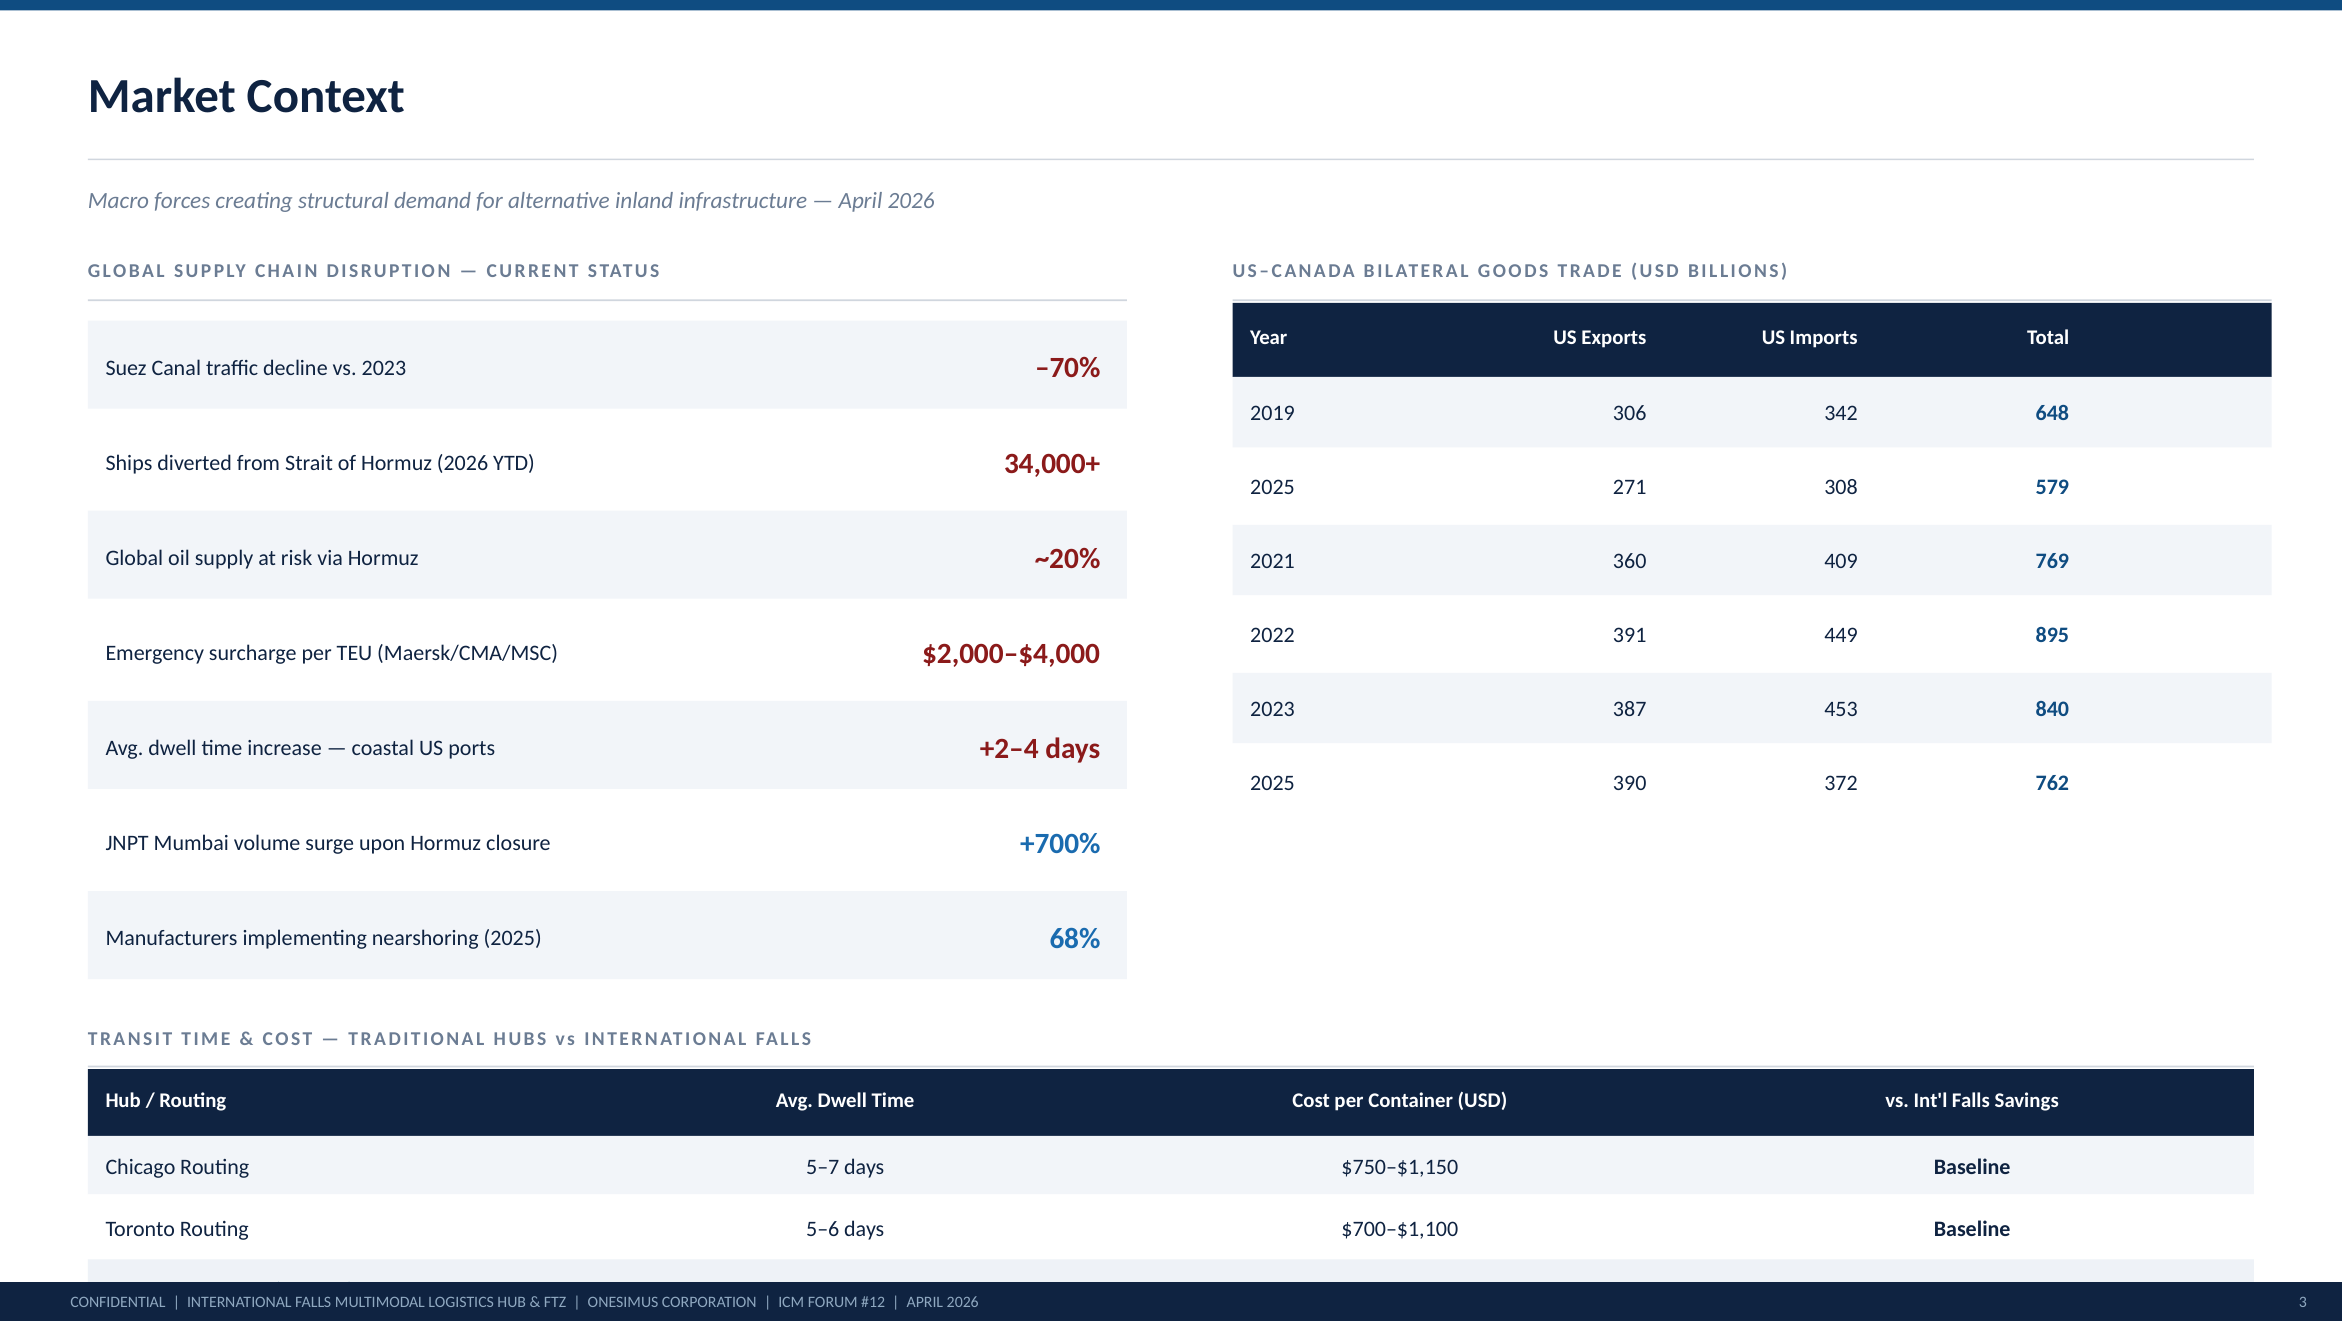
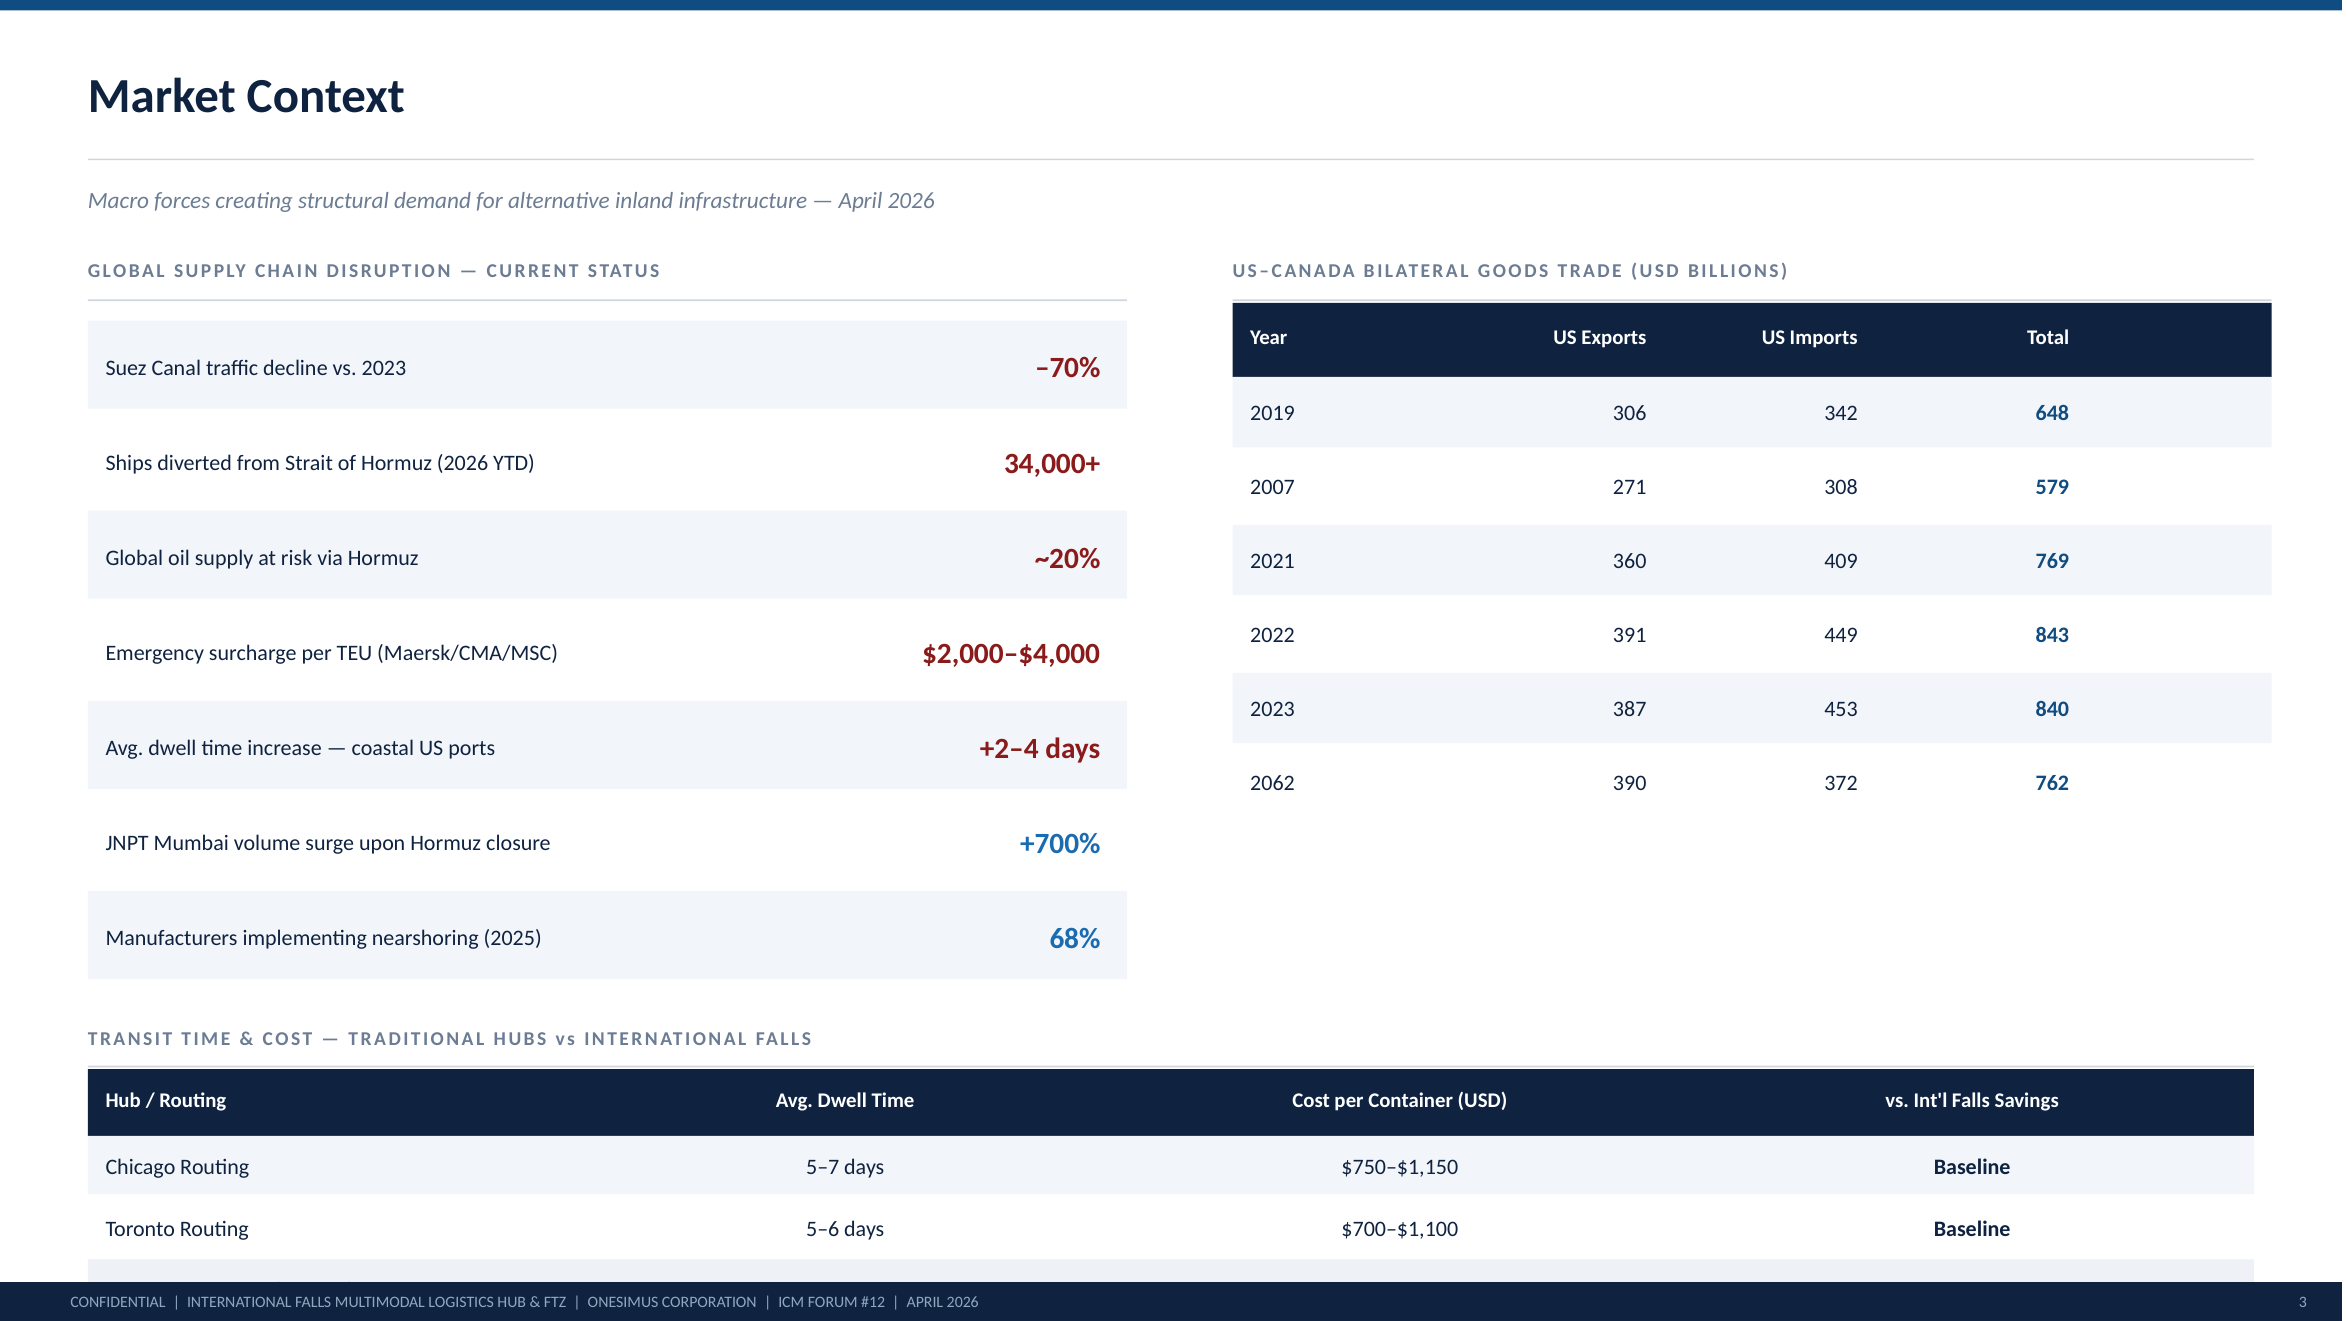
2025 at (1273, 488): 2025 -> 2007
895: 895 -> 843
2025 at (1273, 783): 2025 -> 2062
